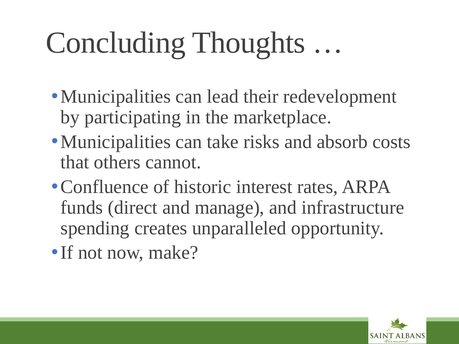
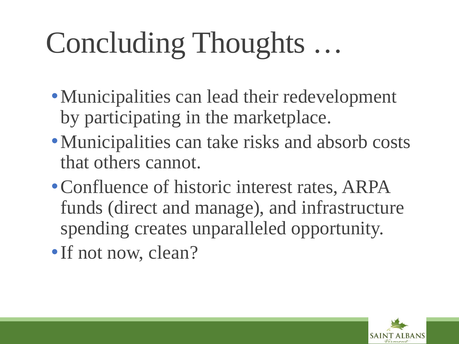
make: make -> clean
